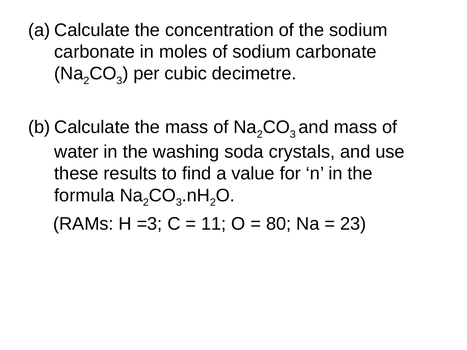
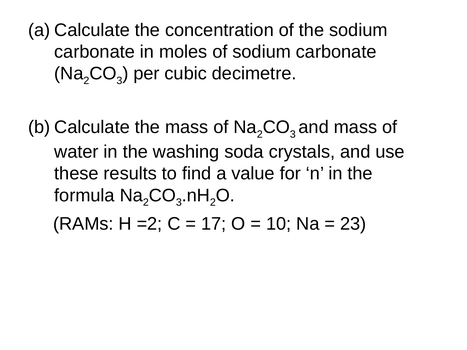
=3: =3 -> =2
11: 11 -> 17
80: 80 -> 10
